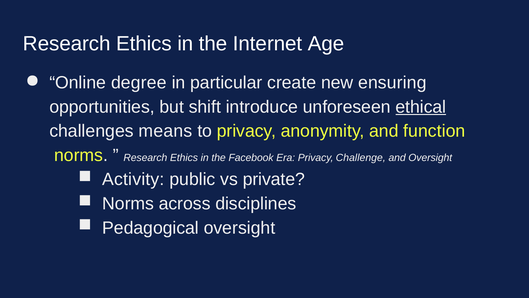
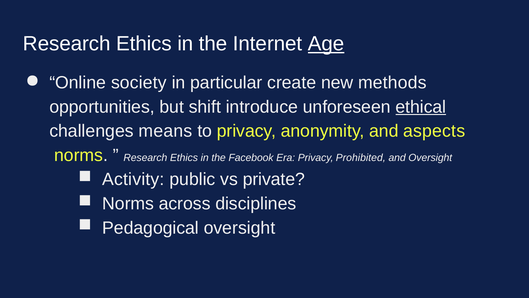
Age underline: none -> present
degree: degree -> society
ensuring: ensuring -> methods
function: function -> aspects
Challenge: Challenge -> Prohibited
